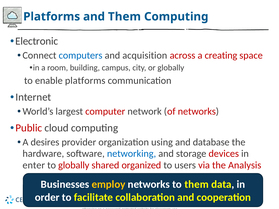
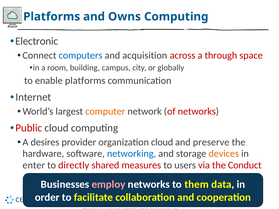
and Them: Them -> Owns
creating: creating -> through
computer colour: red -> orange
organization using: using -> cloud
database: database -> preserve
devices colour: red -> orange
to globally: globally -> directly
organized: organized -> measures
Analysis: Analysis -> Conduct
employ colour: yellow -> pink
